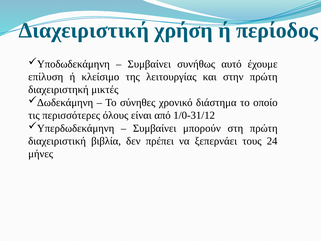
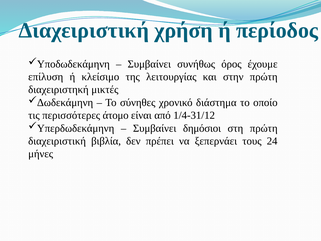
αυτό: αυτό -> όρος
όλους: όλους -> άτομο
1/0-31/12: 1/0-31/12 -> 1/4-31/12
μπορούν: μπορούν -> δημόσιοι
